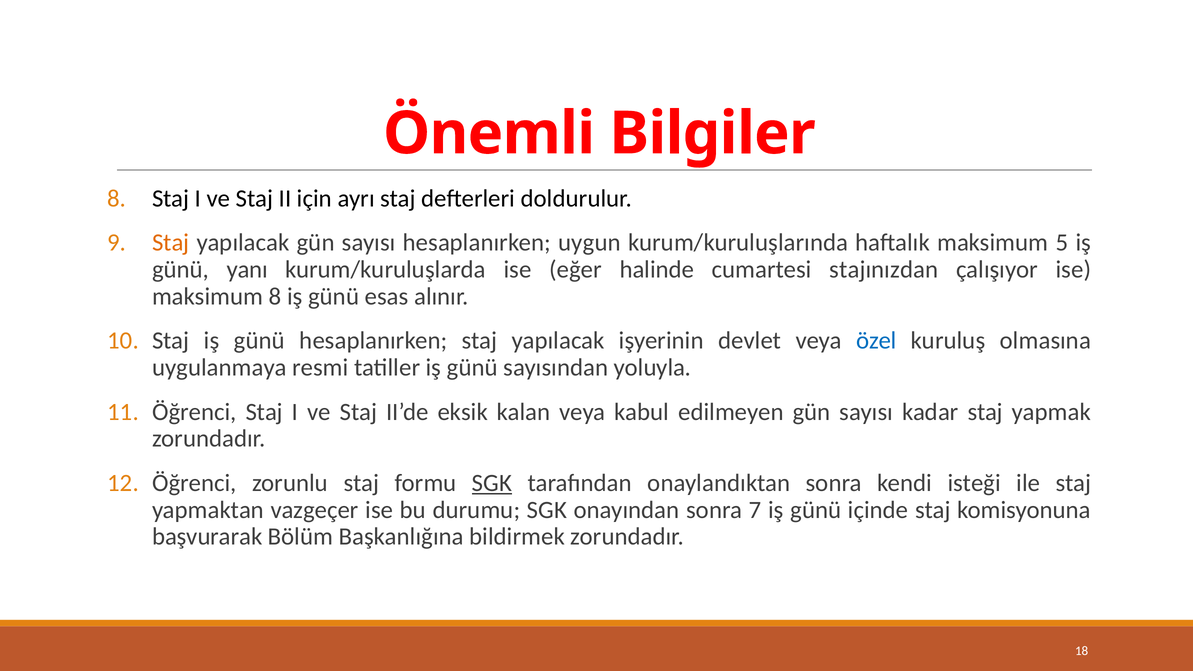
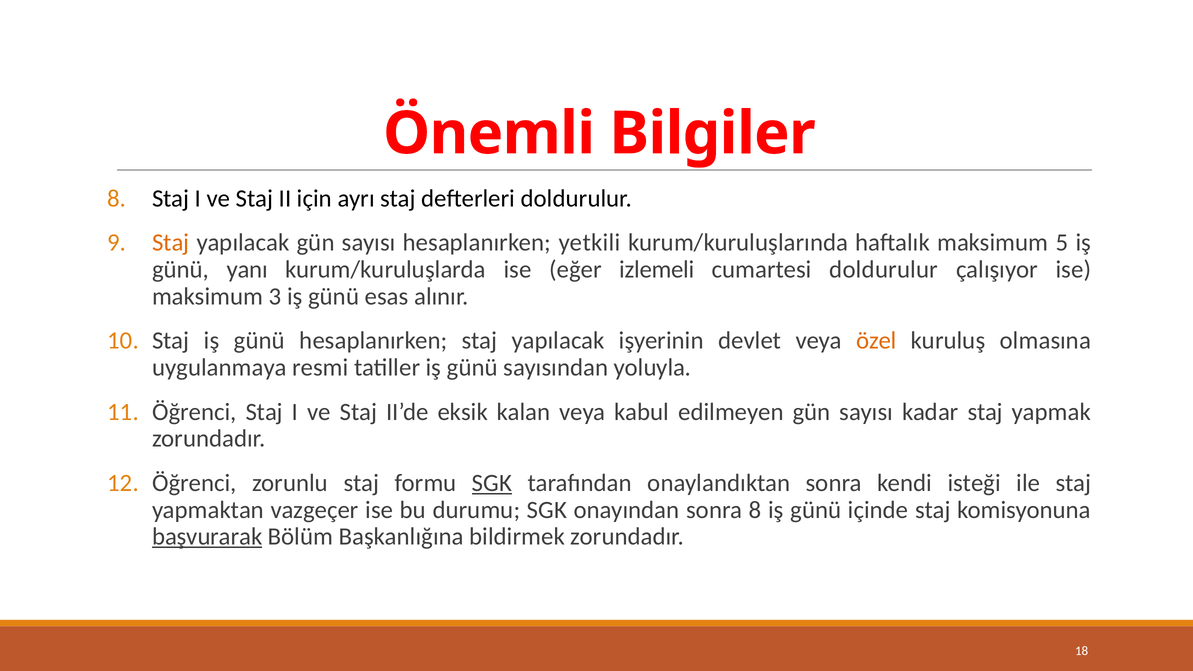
uygun: uygun -> yetkili
halinde: halinde -> izlemeli
cumartesi stajınızdan: stajınızdan -> doldurulur
maksimum 8: 8 -> 3
özel colour: blue -> orange
sonra 7: 7 -> 8
başvurarak underline: none -> present
